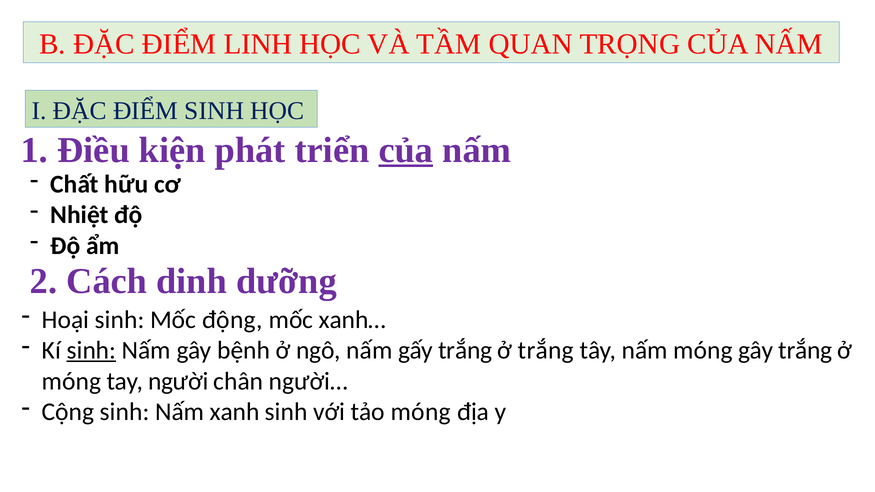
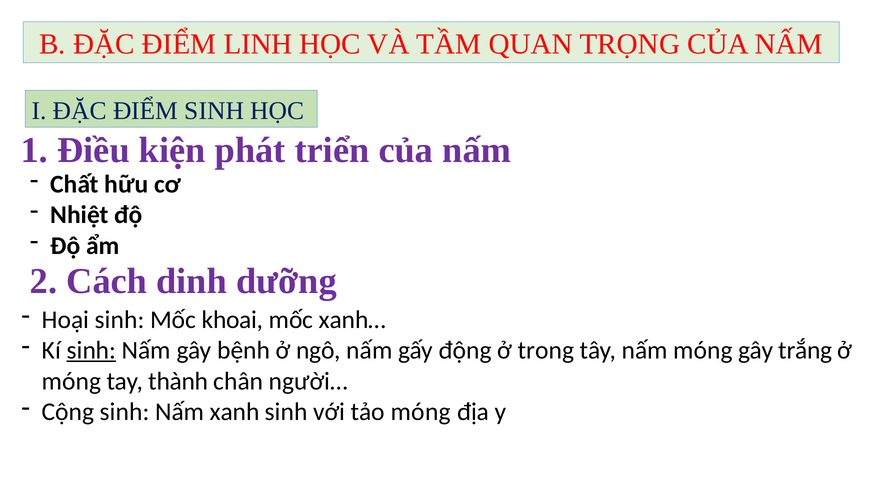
của at (406, 150) underline: present -> none
động: động -> khoai
gấy trắng: trắng -> động
ở trắng: trắng -> trong
người: người -> thành
